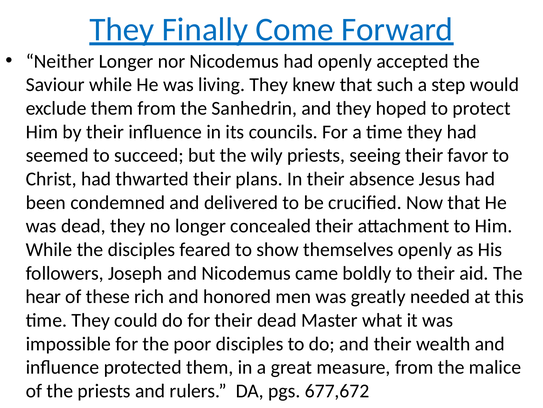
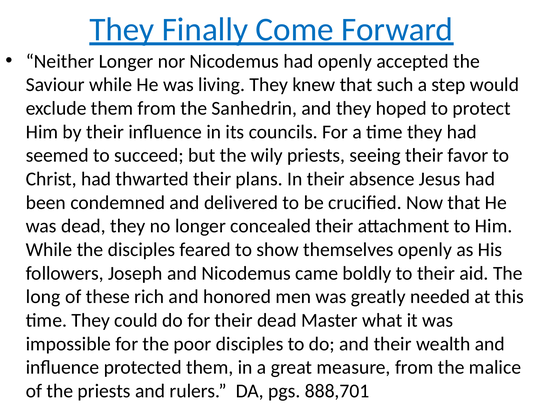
hear: hear -> long
677,672: 677,672 -> 888,701
